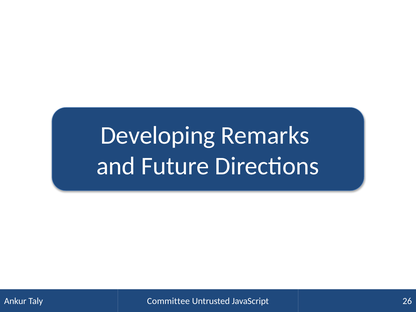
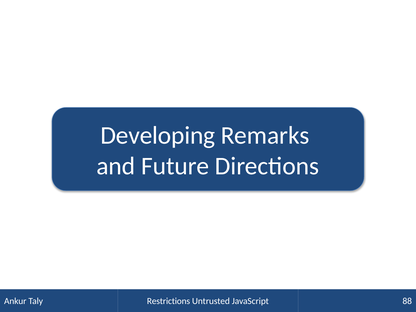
Committee: Committee -> Restrictions
26: 26 -> 88
